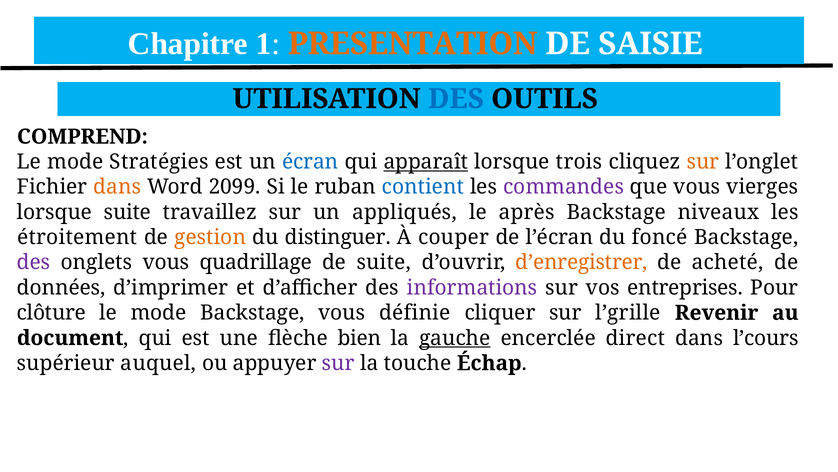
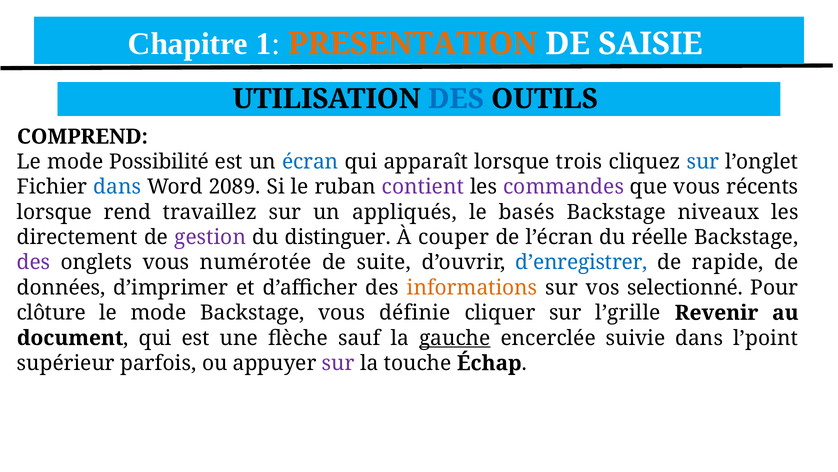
Stratégies: Stratégies -> Possibilité
apparaît underline: present -> none
sur at (703, 162) colour: orange -> blue
dans at (117, 187) colour: orange -> blue
2099: 2099 -> 2089
contient colour: blue -> purple
vierges: vierges -> récents
lorsque suite: suite -> rend
après: après -> basés
étroitement: étroitement -> directement
gestion colour: orange -> purple
foncé: foncé -> réelle
quadrillage: quadrillage -> numérotée
d’enregistrer colour: orange -> blue
acheté: acheté -> rapide
informations colour: purple -> orange
entreprises: entreprises -> selectionné
bien: bien -> sauf
direct: direct -> suivie
l’cours: l’cours -> l’point
auquel: auquel -> parfois
